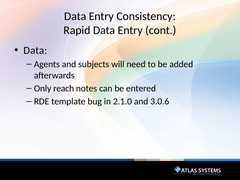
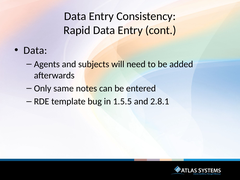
reach: reach -> same
2.1.0: 2.1.0 -> 1.5.5
3.0.6: 3.0.6 -> 2.8.1
